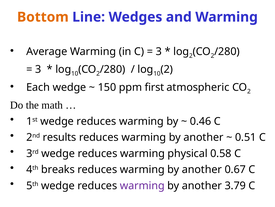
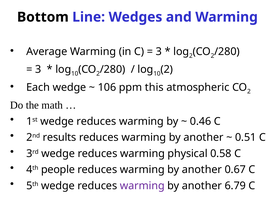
Bottom colour: orange -> black
150: 150 -> 106
first: first -> this
breaks: breaks -> people
3.79: 3.79 -> 6.79
